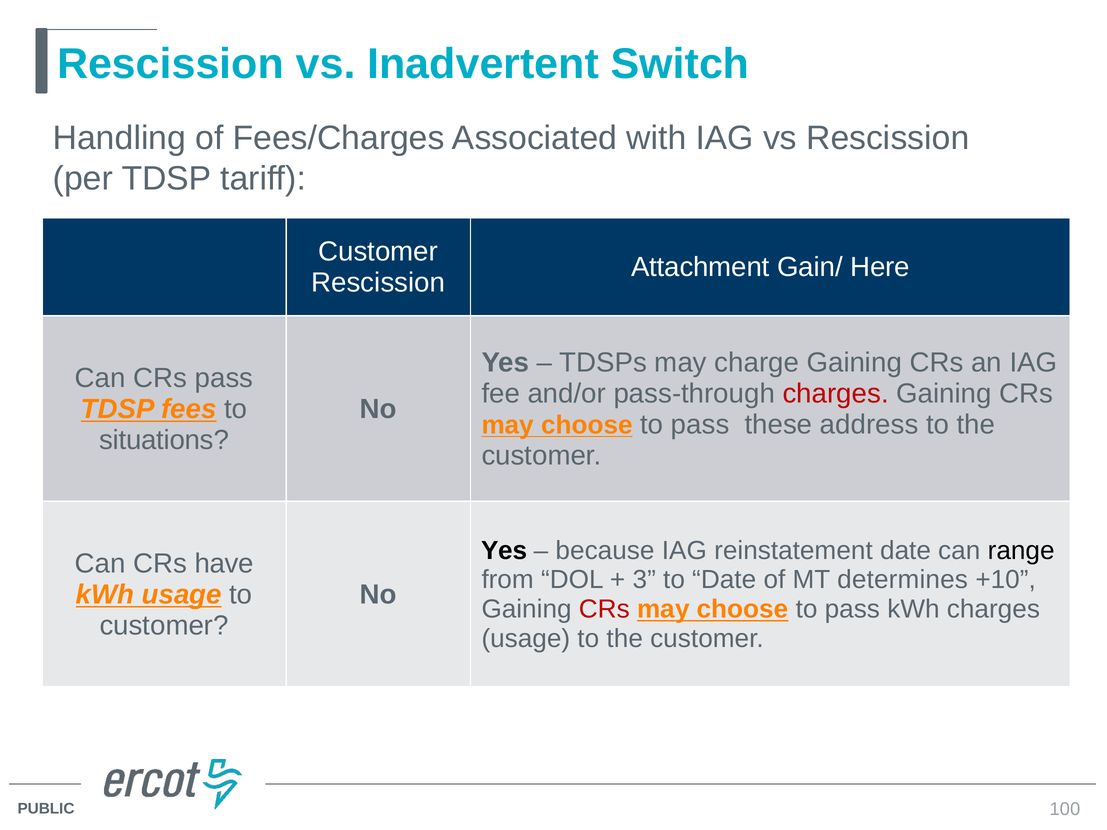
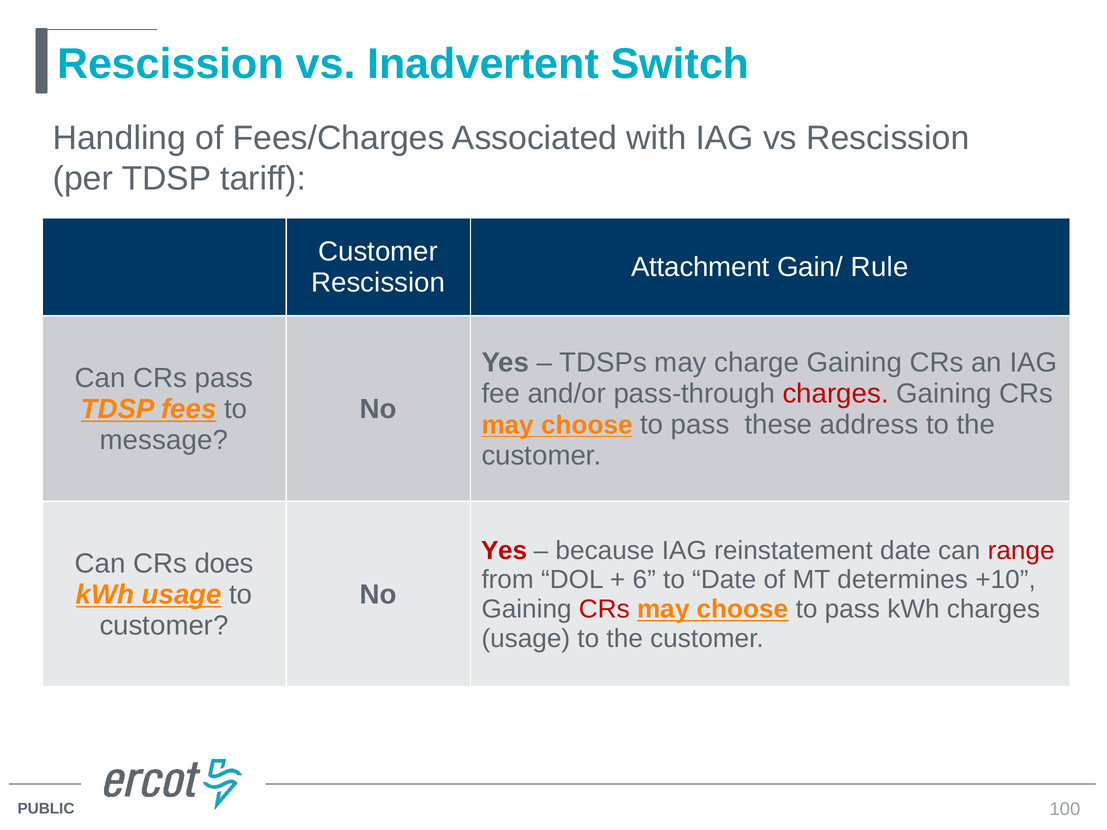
Here: Here -> Rule
situations: situations -> message
Yes at (504, 551) colour: black -> red
range colour: black -> red
have: have -> does
3: 3 -> 6
